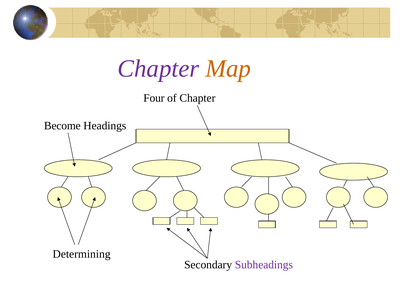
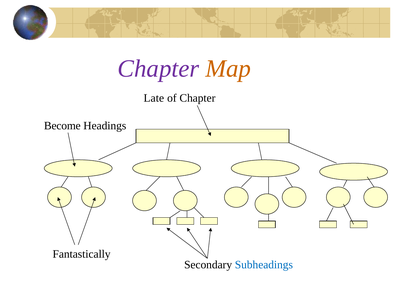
Four: Four -> Late
Determining: Determining -> Fantastically
Subheadings colour: purple -> blue
